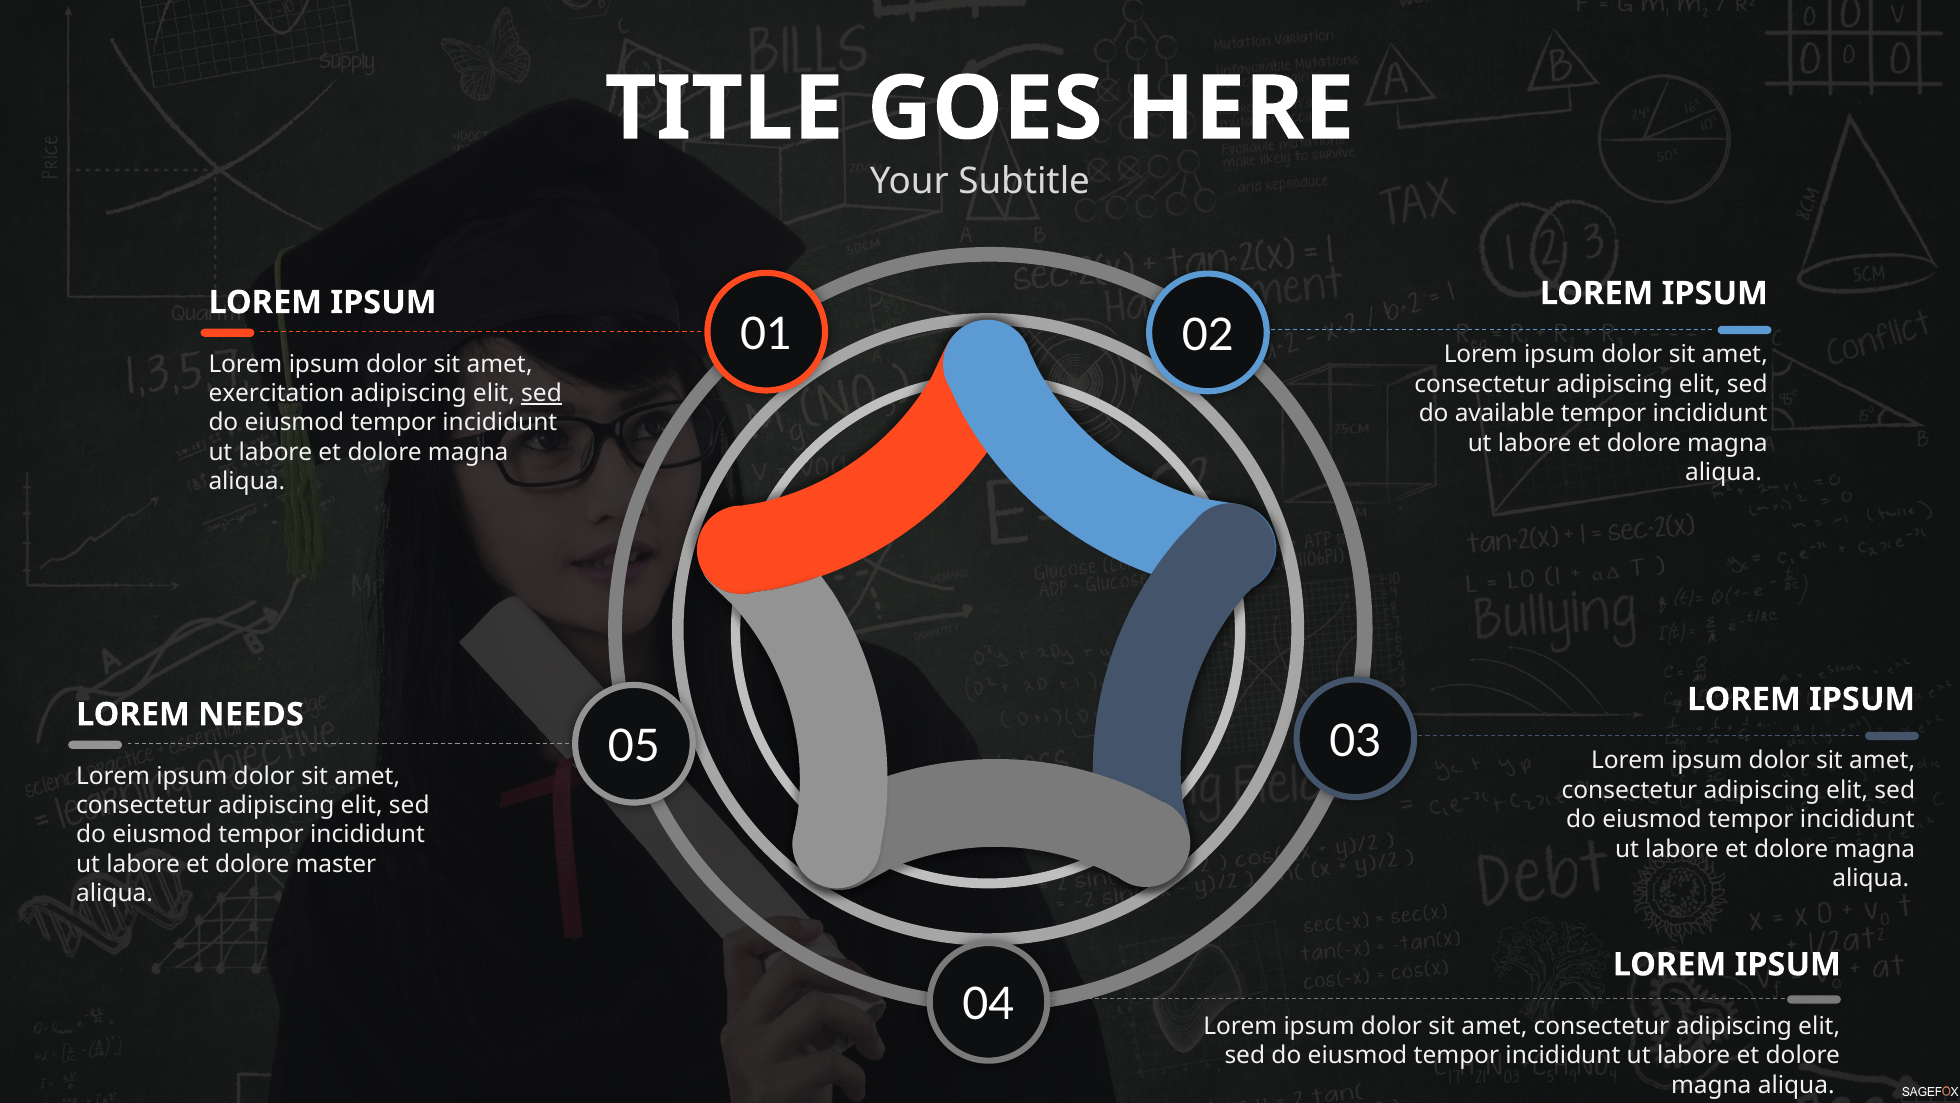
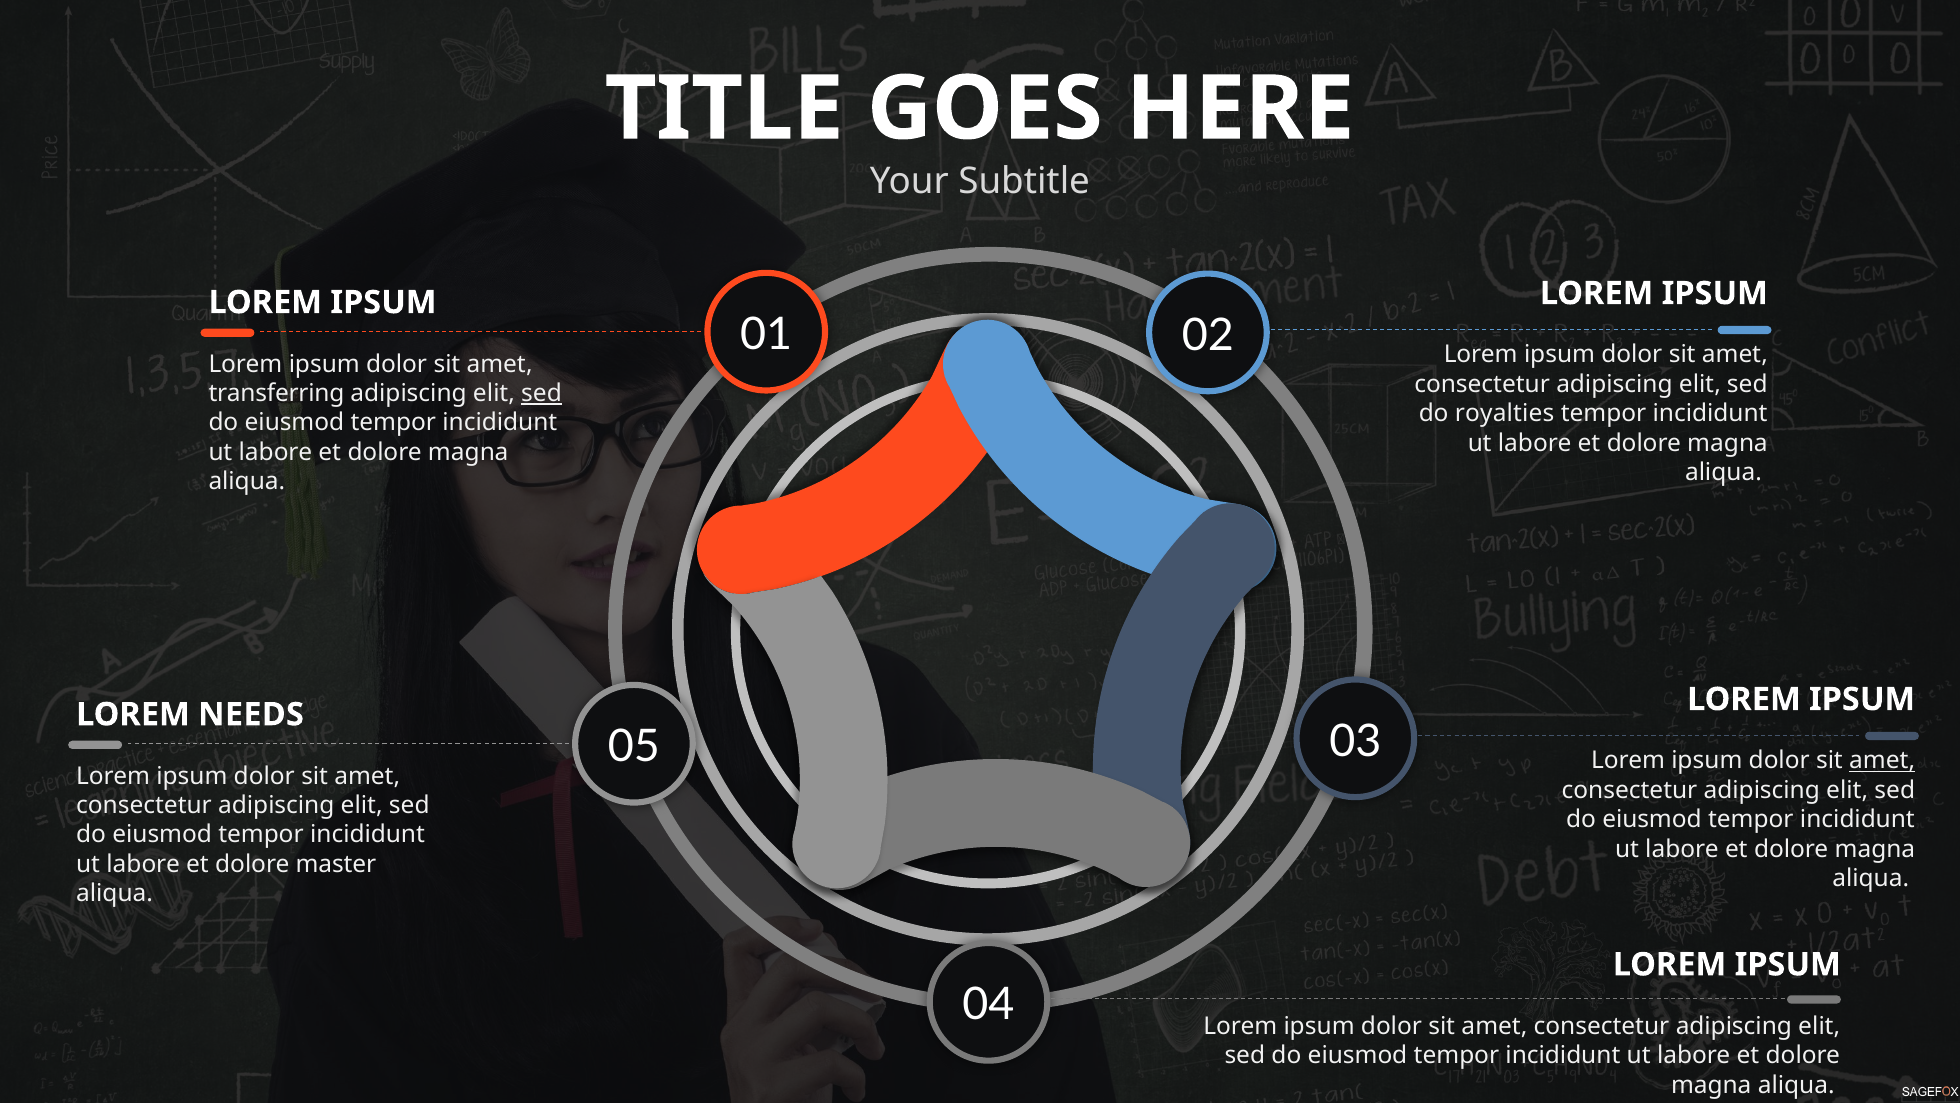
exercitation: exercitation -> transferring
available: available -> royalties
amet at (1882, 760) underline: none -> present
